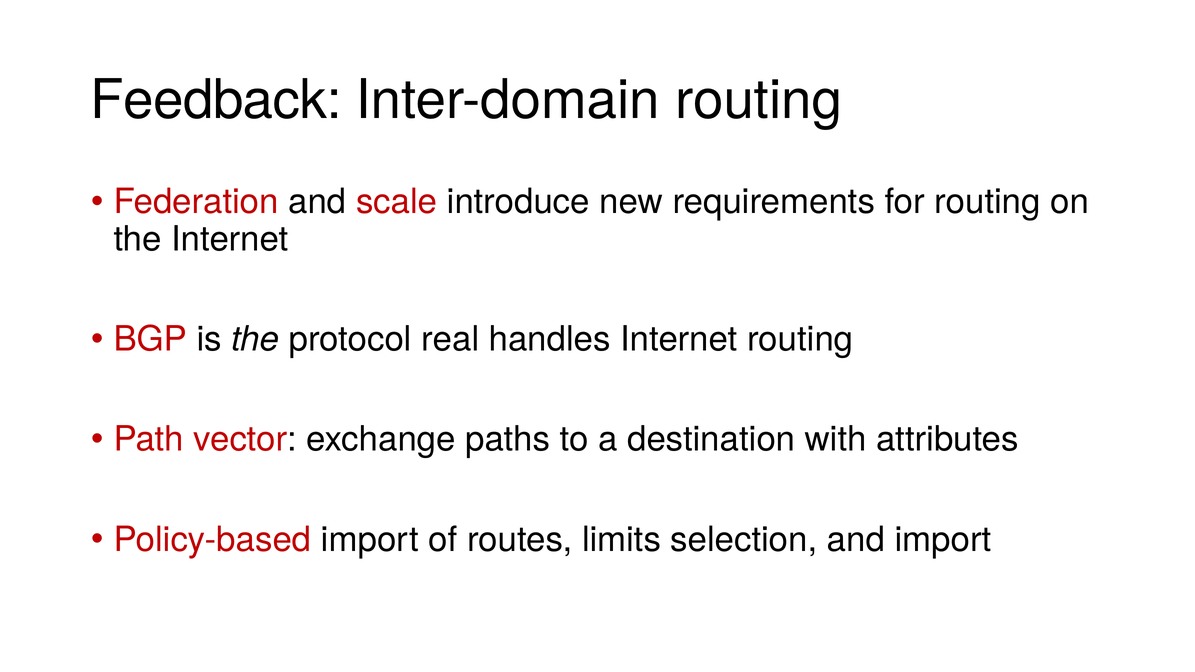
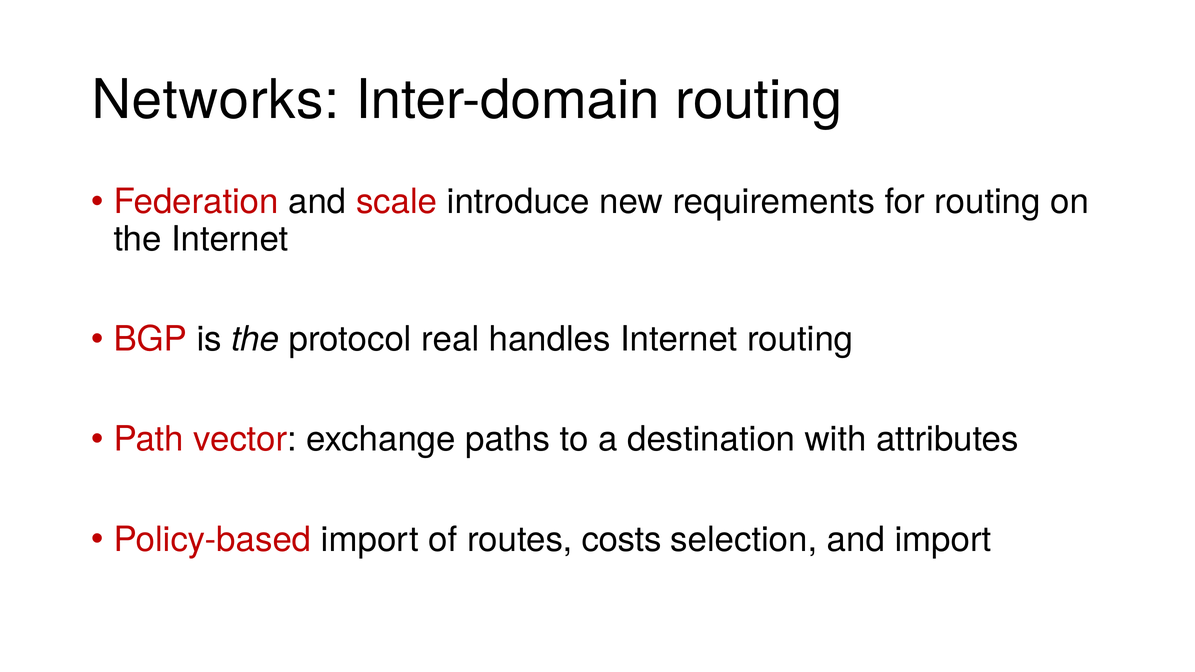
Feedback: Feedback -> Networks
limits: limits -> costs
